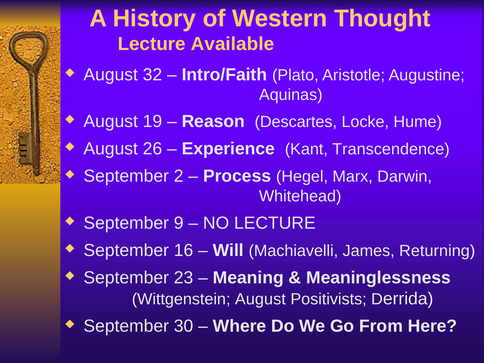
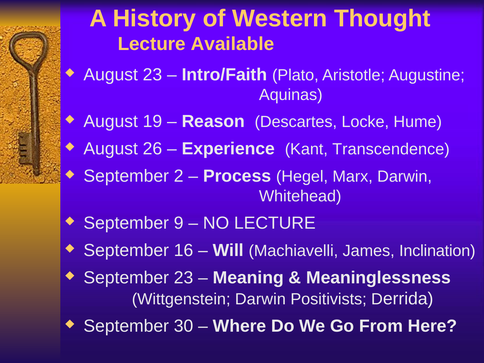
August 32: 32 -> 23
Returning: Returning -> Inclination
Wittgenstein August: August -> Darwin
